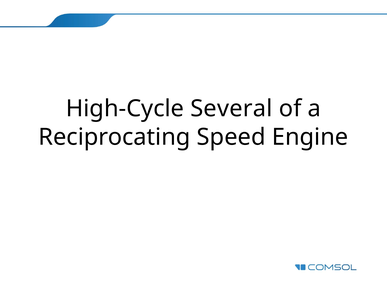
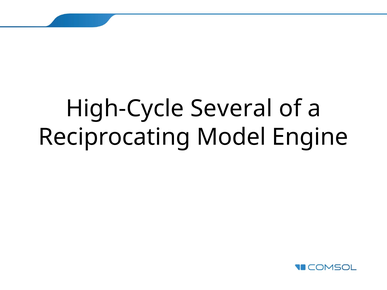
Speed: Speed -> Model
